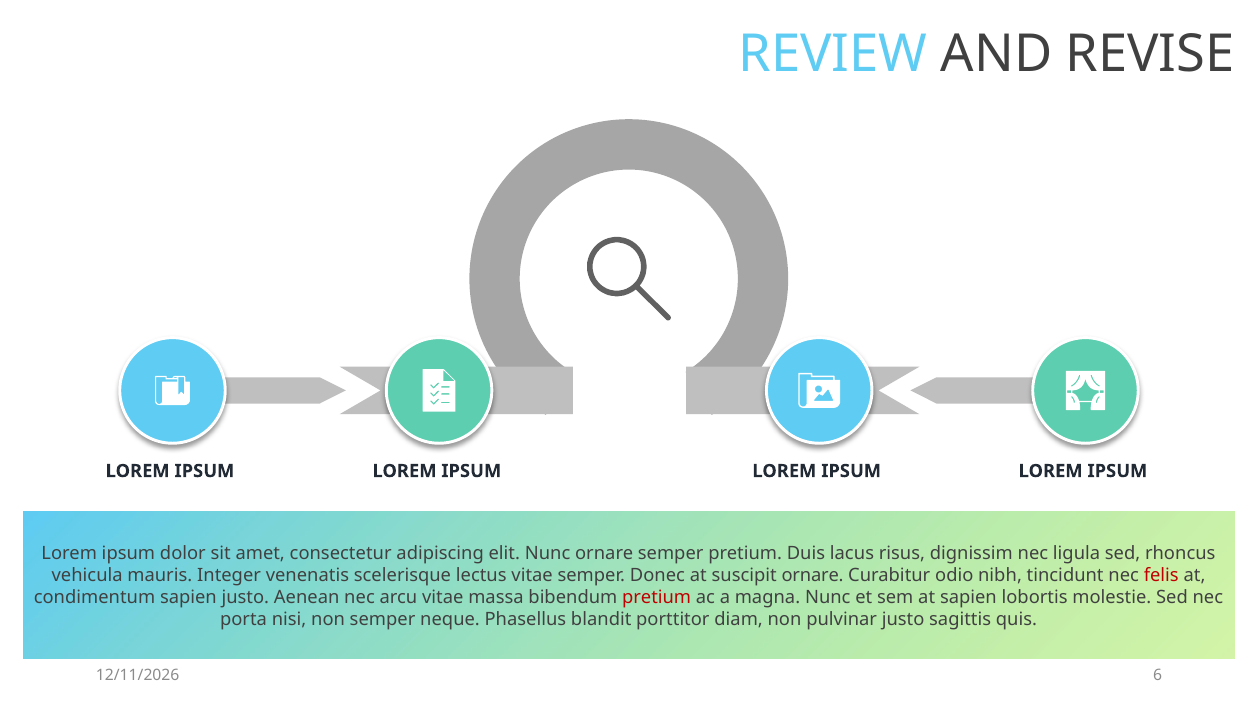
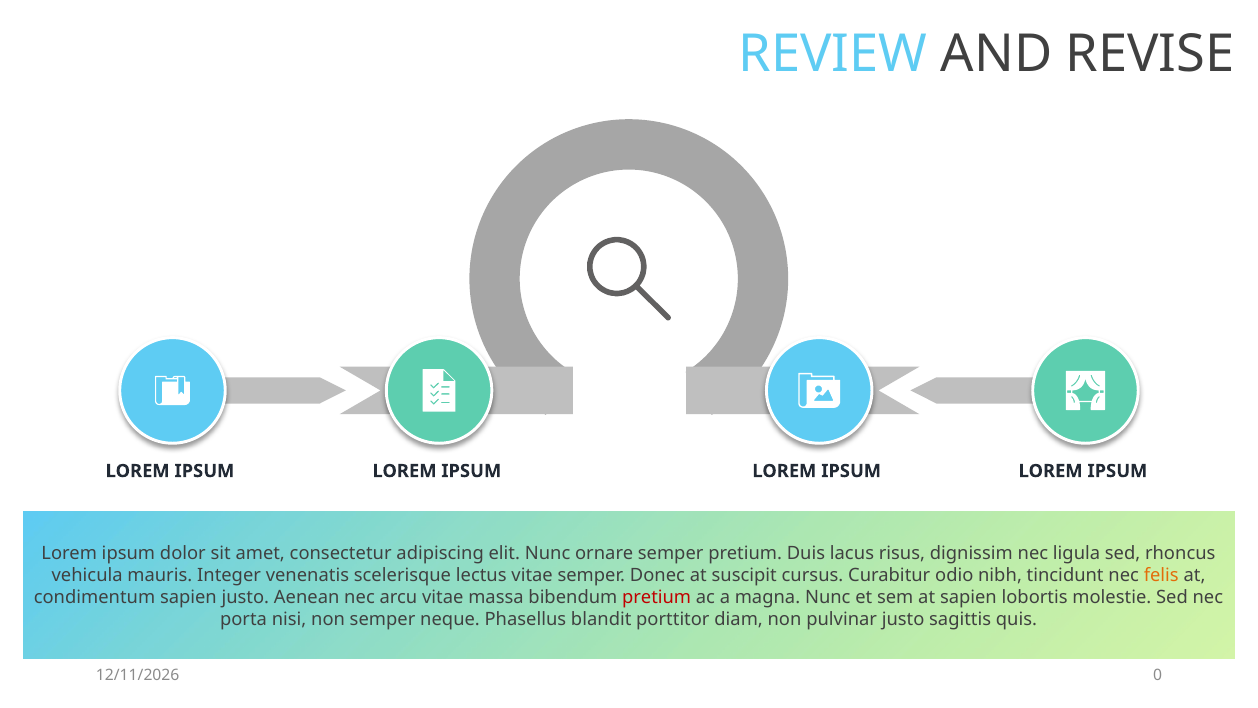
suscipit ornare: ornare -> cursus
felis colour: red -> orange
6: 6 -> 0
